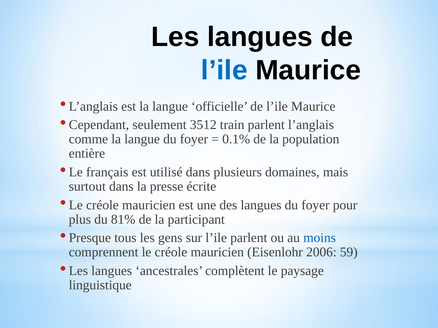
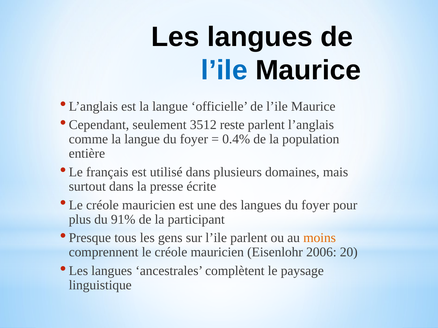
train: train -> reste
0.1%: 0.1% -> 0.4%
81%: 81% -> 91%
moins colour: blue -> orange
59: 59 -> 20
